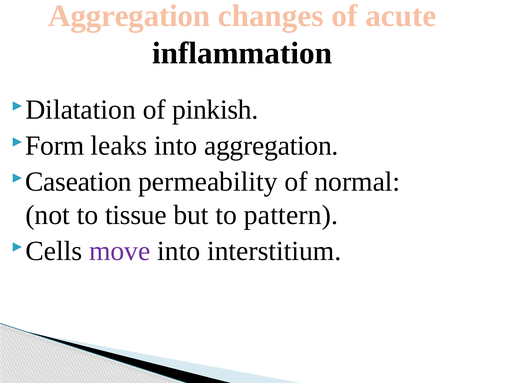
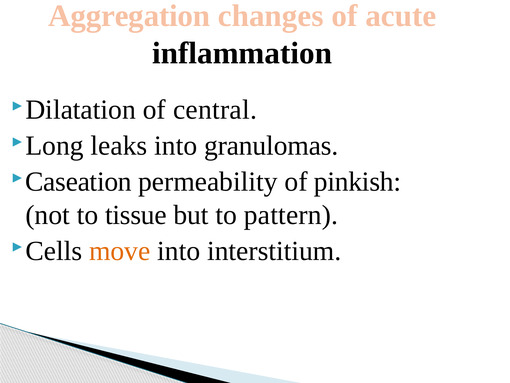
pinkish: pinkish -> central
Form: Form -> Long
into aggregation: aggregation -> granulomas
normal: normal -> pinkish
move colour: purple -> orange
